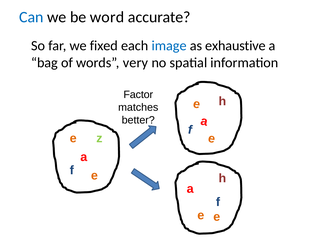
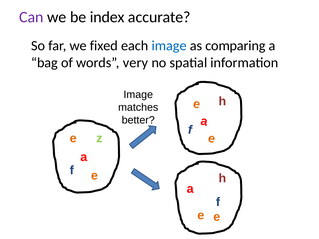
Can colour: blue -> purple
word: word -> index
exhaustive: exhaustive -> comparing
Factor at (138, 95): Factor -> Image
